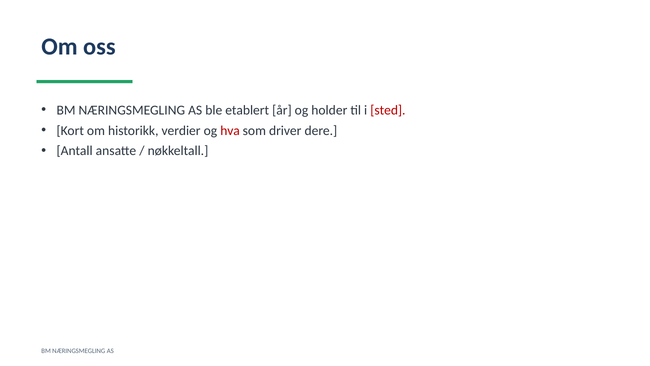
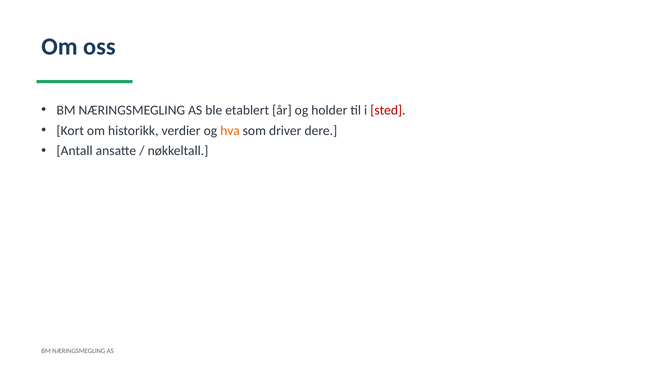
hva colour: red -> orange
